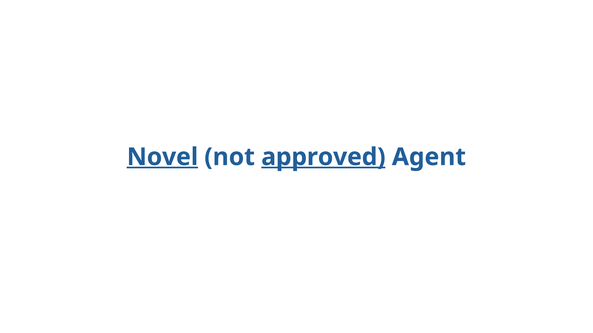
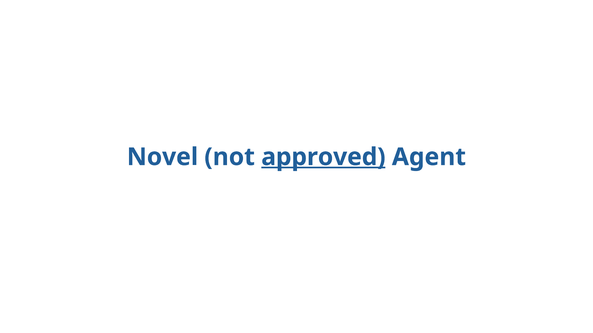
Novel underline: present -> none
